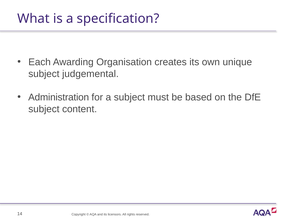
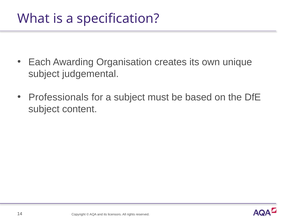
Administration: Administration -> Professionals
